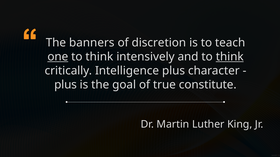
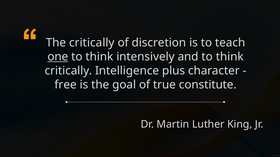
The banners: banners -> critically
think at (230, 57) underline: present -> none
plus at (66, 85): plus -> free
